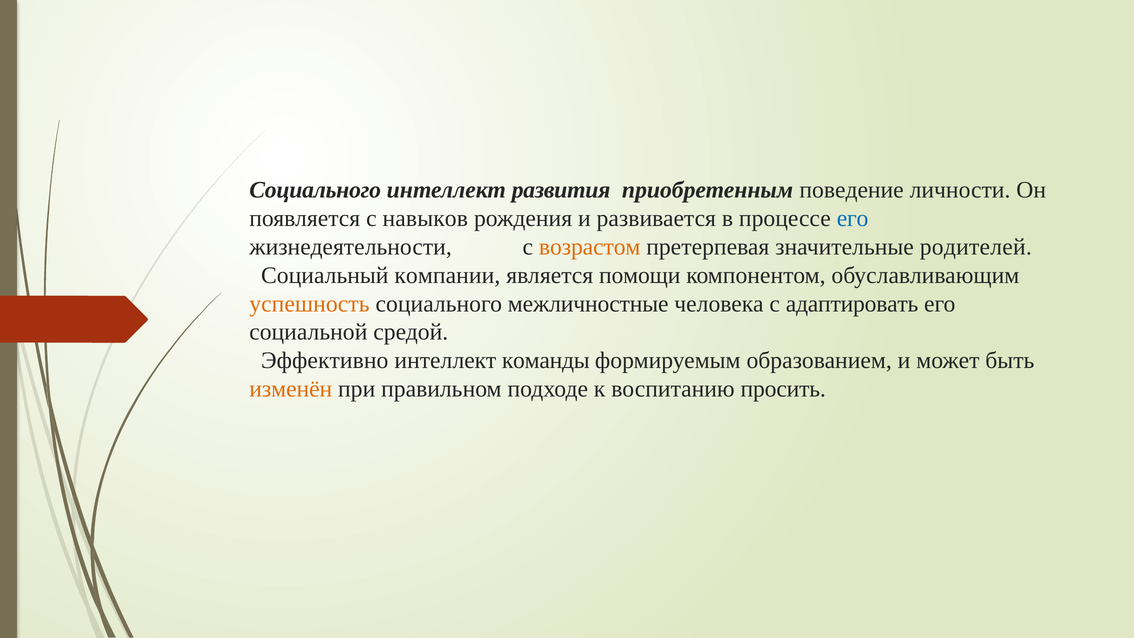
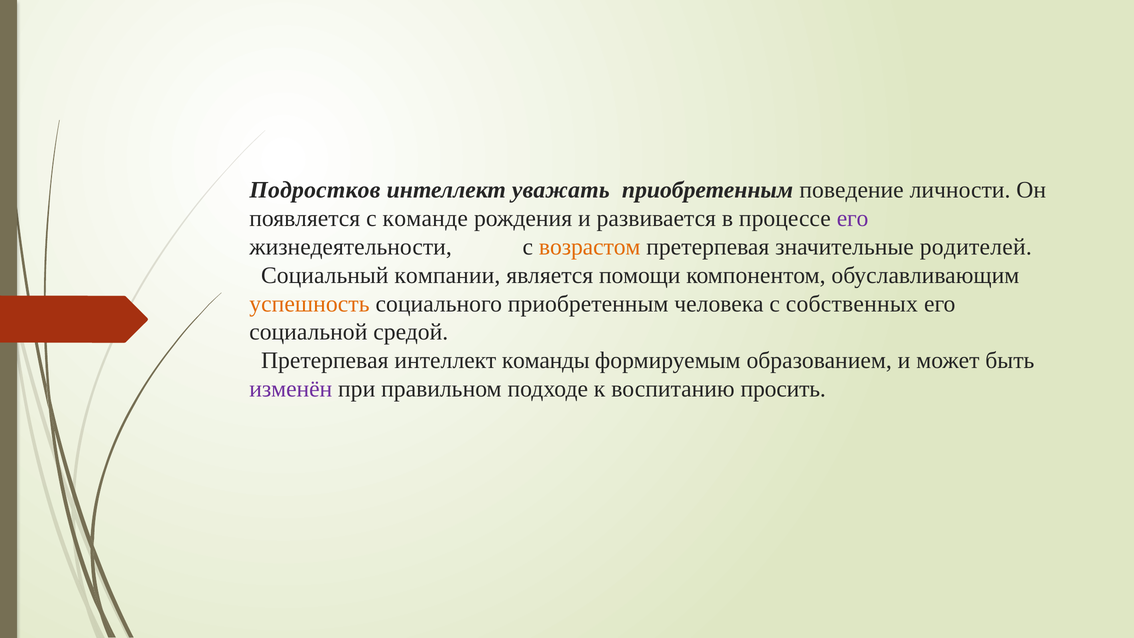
Социального at (315, 190): Социального -> Подростков
развития: развития -> уважать
навыков: навыков -> команде
его at (853, 219) colour: blue -> purple
социального межличностные: межличностные -> приобретенным
адаптировать: адаптировать -> собственных
Эффективно at (325, 361): Эффективно -> Претерпевая
изменён colour: orange -> purple
